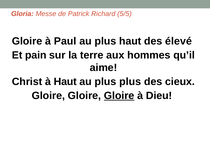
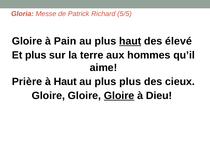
Paul: Paul -> Pain
haut at (130, 41) underline: none -> present
Et pain: pain -> plus
Christ: Christ -> Prière
